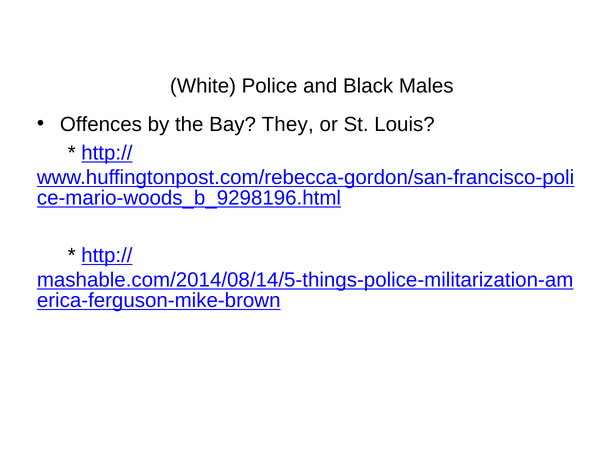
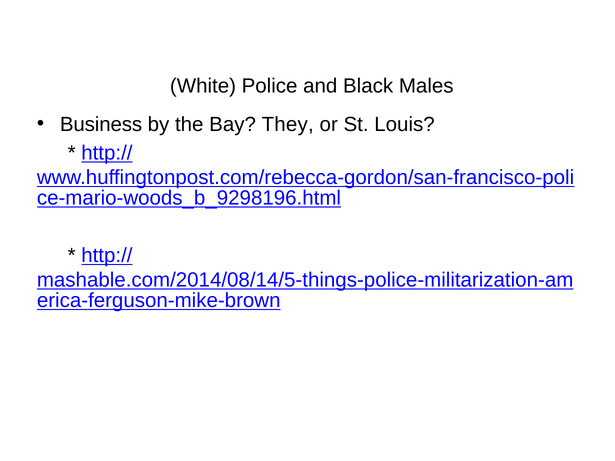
Offences: Offences -> Business
